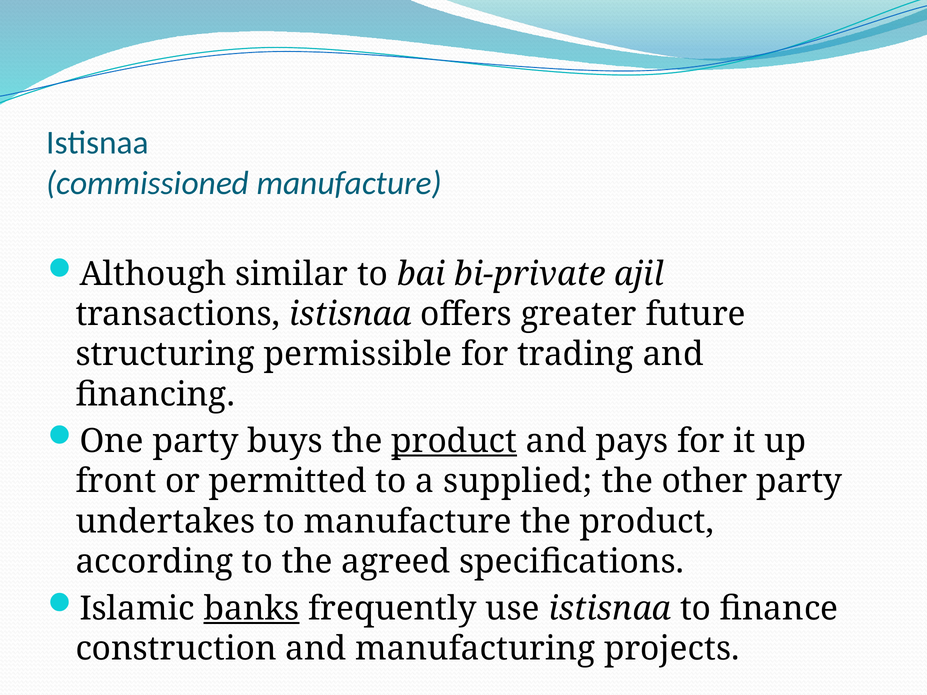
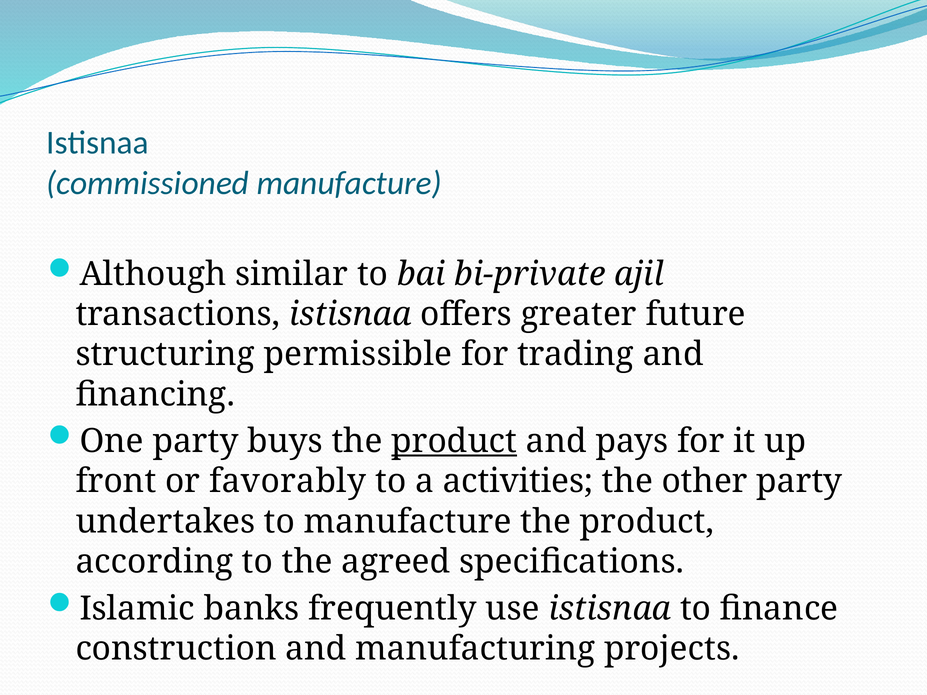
permitted: permitted -> favorably
supplied: supplied -> activities
banks underline: present -> none
